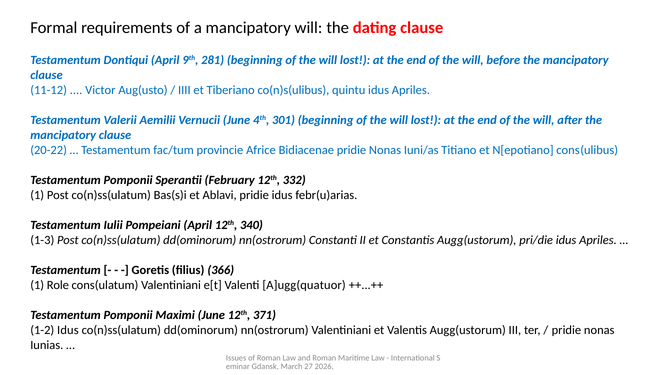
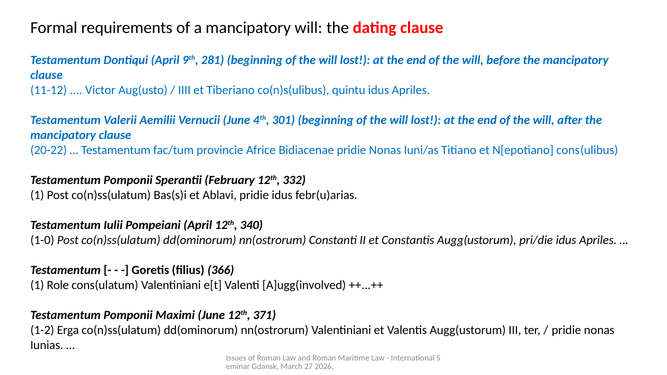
1-3: 1-3 -> 1-0
A]ugg(quatuor: A]ugg(quatuor -> A]ugg(involved
1-2 Idus: Idus -> Erga
